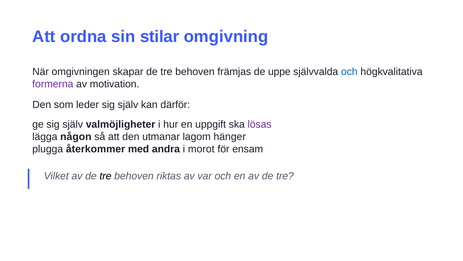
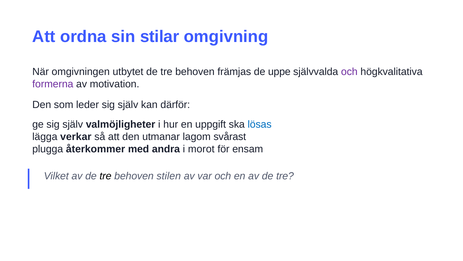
skapar: skapar -> utbytet
och at (349, 72) colour: blue -> purple
lösas colour: purple -> blue
någon: någon -> verkar
hänger: hänger -> svårast
riktas: riktas -> stilen
